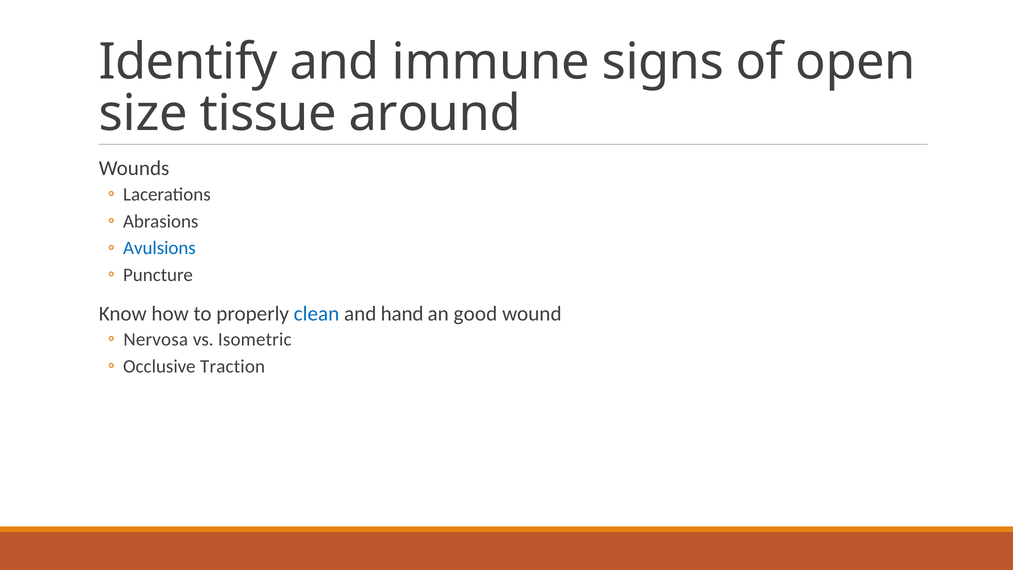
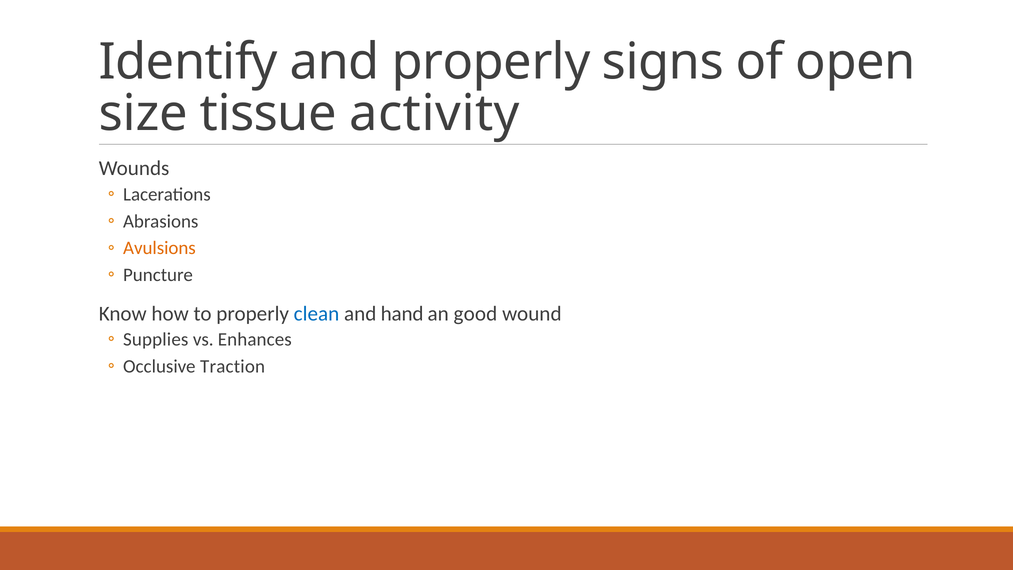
and immune: immune -> properly
around: around -> activity
Avulsions colour: blue -> orange
Nervosa: Nervosa -> Supplies
Isometric: Isometric -> Enhances
